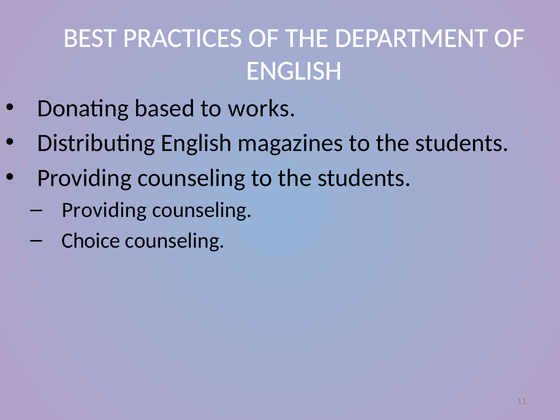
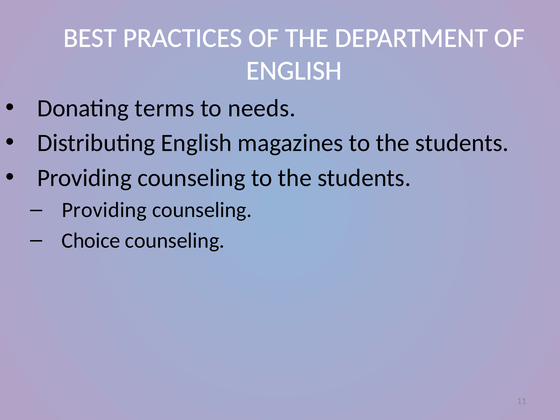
based: based -> terms
works: works -> needs
